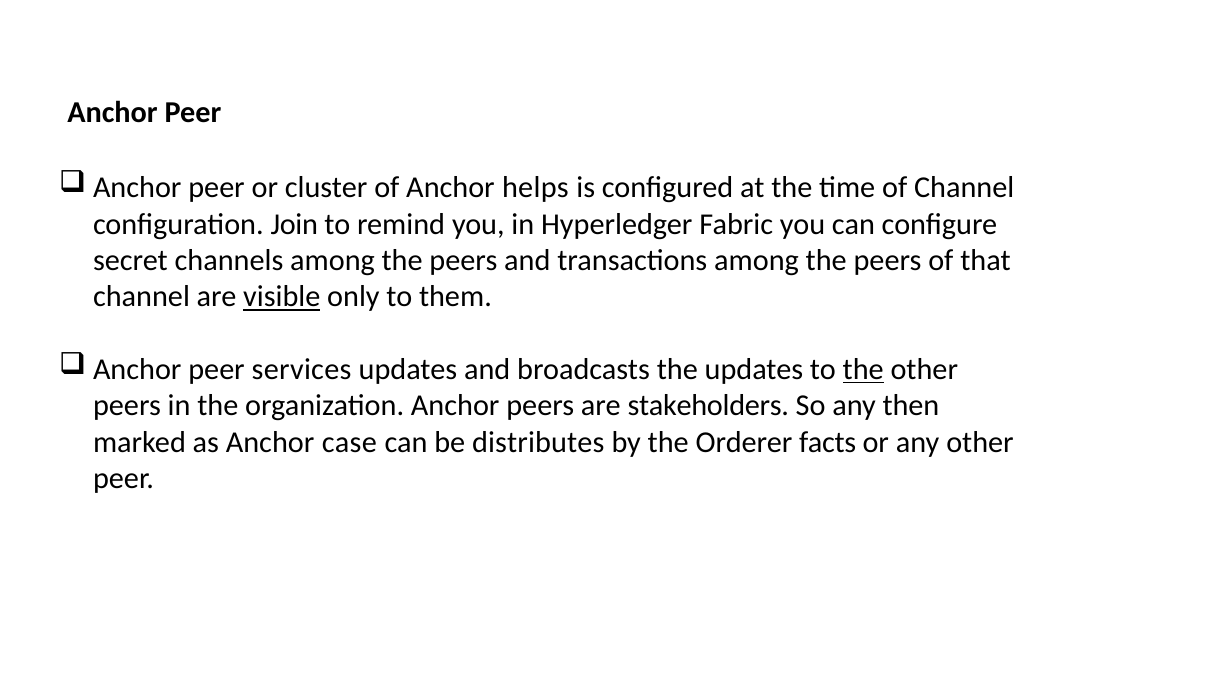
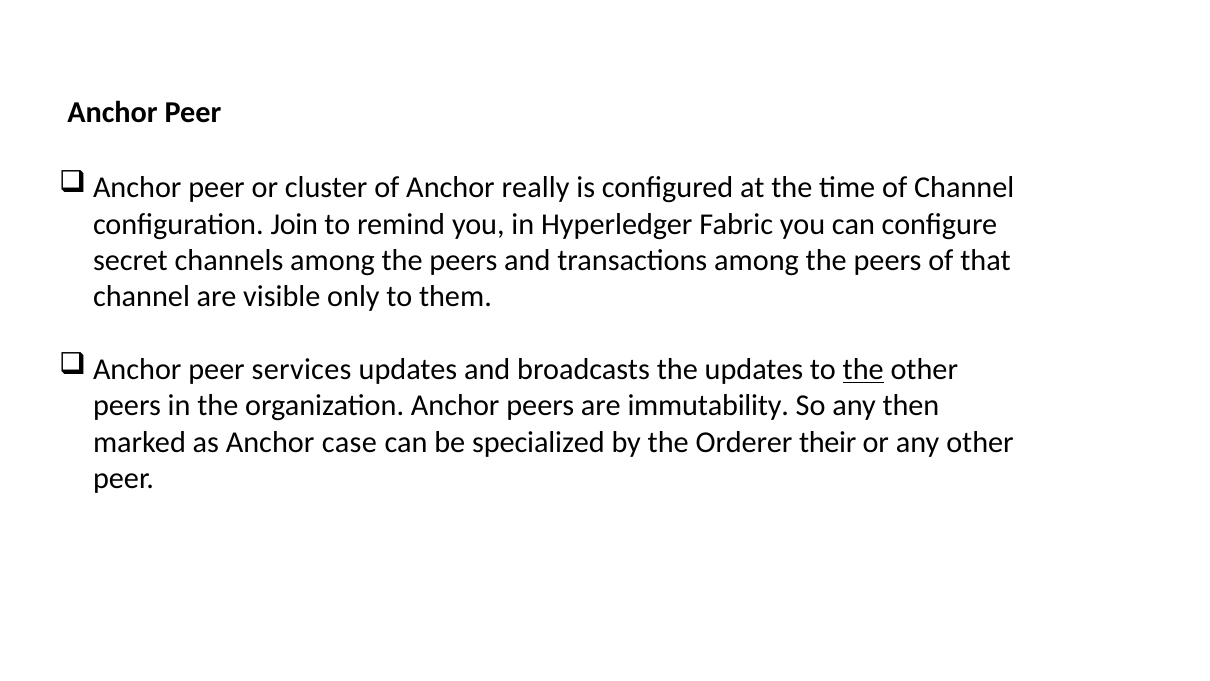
helps: helps -> really
visible underline: present -> none
stakeholders: stakeholders -> immutability
distributes: distributes -> specialized
facts: facts -> their
